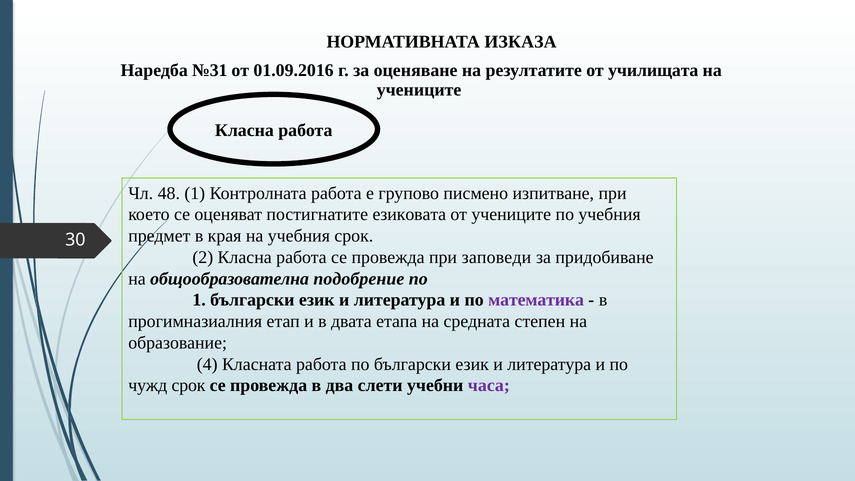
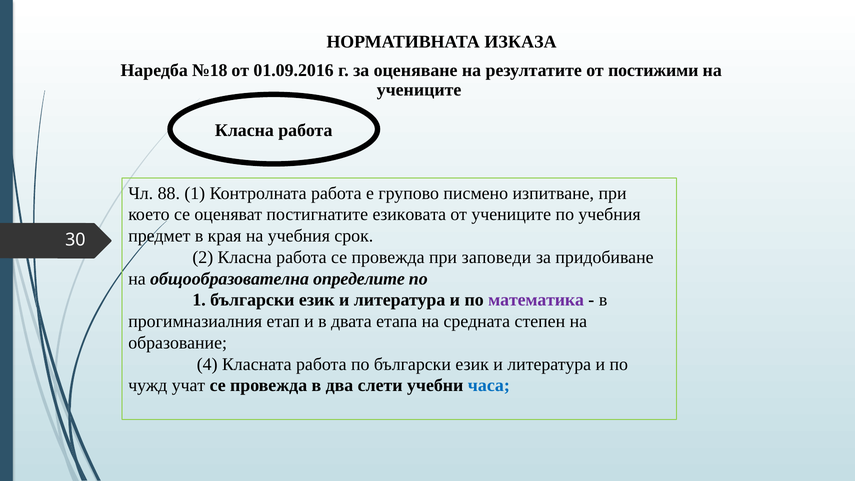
№31: №31 -> №18
училищата: училищата -> постижими
48: 48 -> 88
подобрение: подобрение -> определите
чужд срок: срок -> учат
часа colour: purple -> blue
